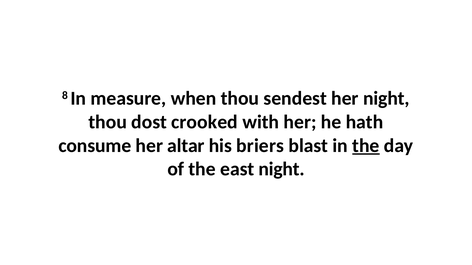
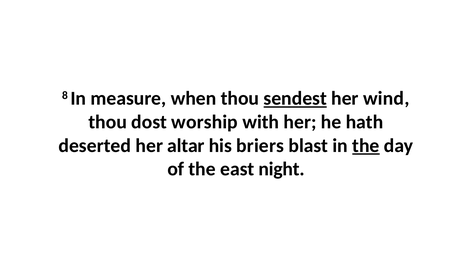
sendest underline: none -> present
her night: night -> wind
crooked: crooked -> worship
consume: consume -> deserted
